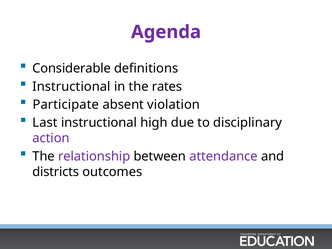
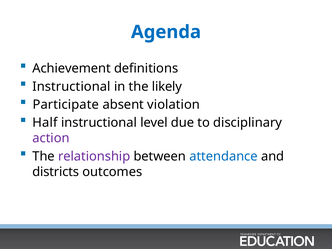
Agenda colour: purple -> blue
Considerable: Considerable -> Achievement
rates: rates -> likely
Last: Last -> Half
high: high -> level
attendance colour: purple -> blue
